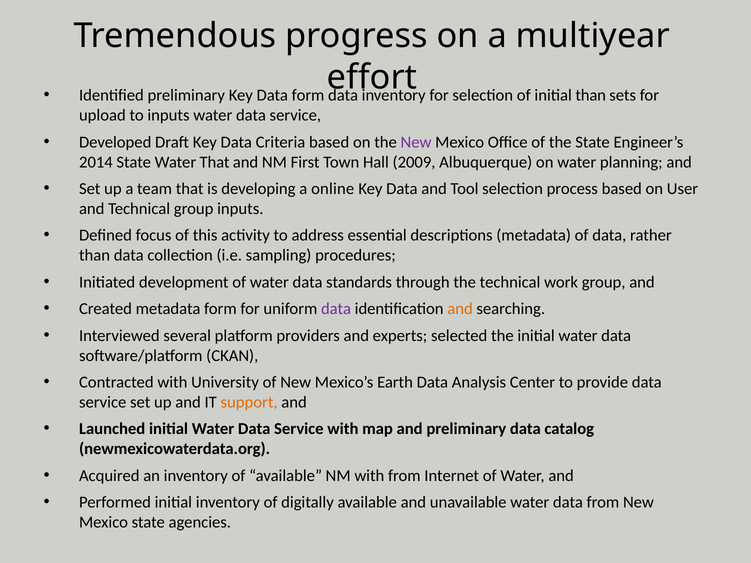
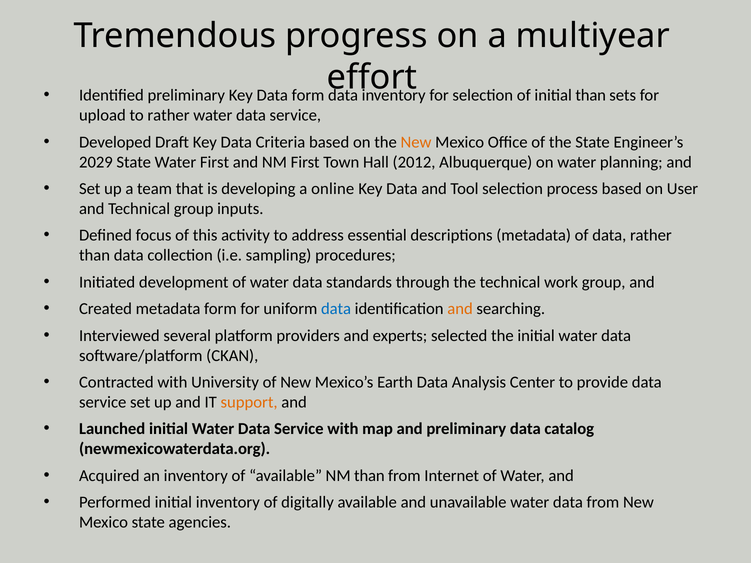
to inputs: inputs -> rather
New at (416, 142) colour: purple -> orange
2014: 2014 -> 2029
Water That: That -> First
2009: 2009 -> 2012
data at (336, 309) colour: purple -> blue
NM with: with -> than
